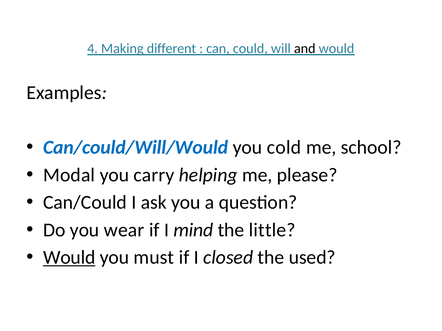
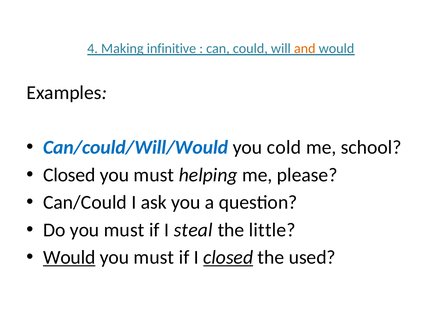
different: different -> infinitive
and colour: black -> orange
Modal at (69, 175): Modal -> Closed
carry at (154, 175): carry -> must
Do you wear: wear -> must
mind: mind -> steal
closed at (228, 258) underline: none -> present
